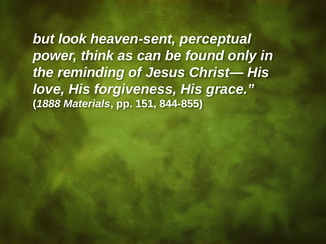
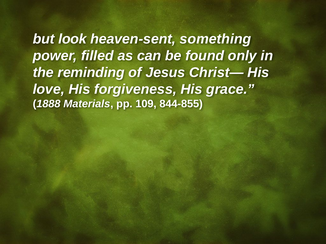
perceptual: perceptual -> something
think: think -> filled
151: 151 -> 109
